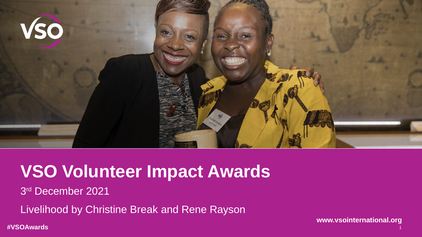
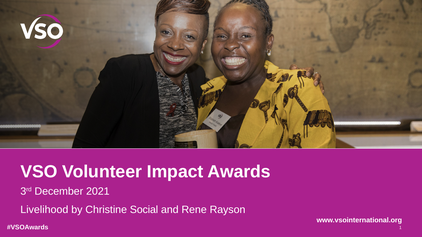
Break: Break -> Social
